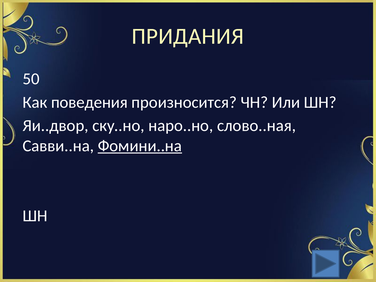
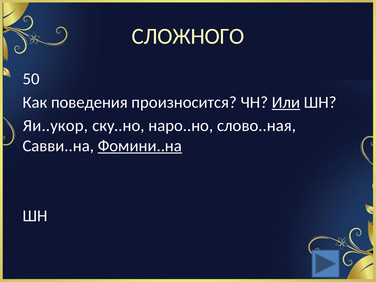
ПРИДАНИЯ: ПРИДАНИЯ -> СЛОЖНОГО
Или underline: none -> present
Яи..двор: Яи..двор -> Яи..укор
